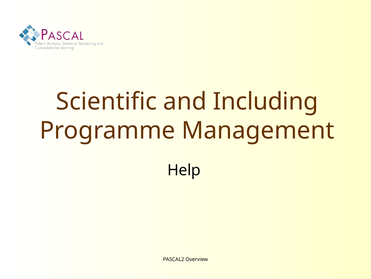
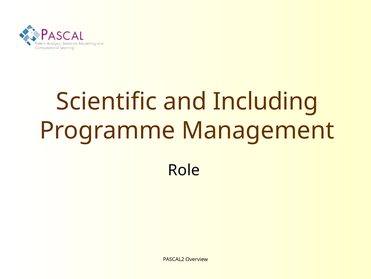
Help: Help -> Role
